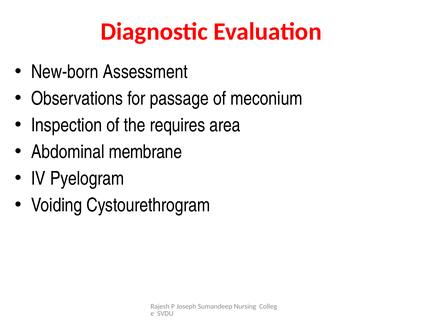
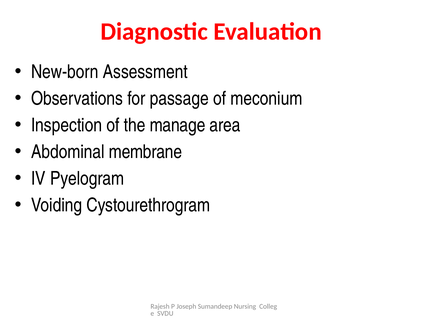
requires: requires -> manage
